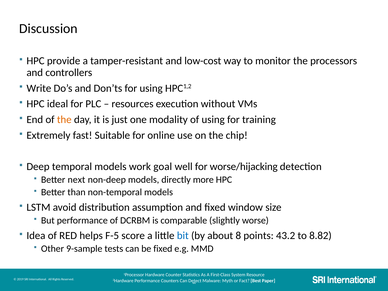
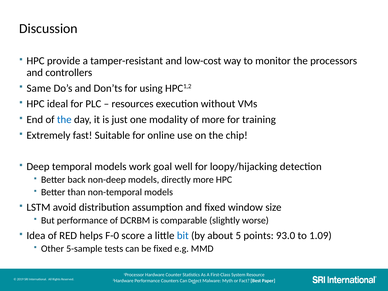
Write: Write -> Same
the at (64, 120) colour: orange -> blue
of using: using -> more
worse/hijacking: worse/hijacking -> loopy/hijacking
next: next -> back
F-5: F-5 -> F-0
8: 8 -> 5
43.2: 43.2 -> 93.0
8.82: 8.82 -> 1.09
9-sample: 9-sample -> 5-sample
